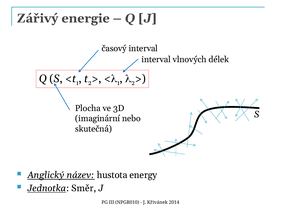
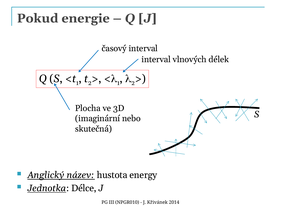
Zářivý: Zářivý -> Pokud
Směr: Směr -> Délce
